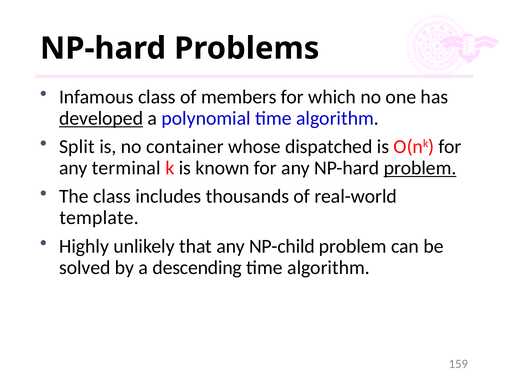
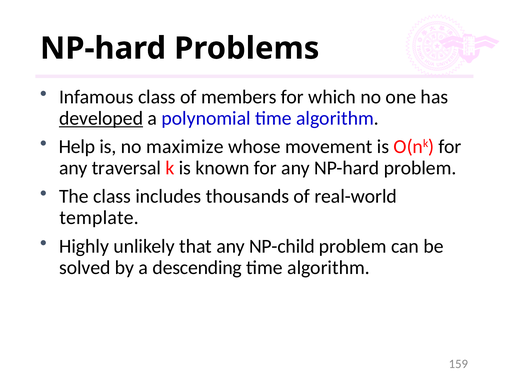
Split: Split -> Help
container: container -> maximize
dispatched: dispatched -> movement
terminal: terminal -> traversal
problem at (420, 168) underline: present -> none
